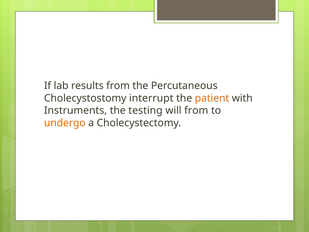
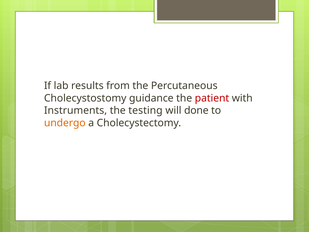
interrupt: interrupt -> guidance
patient colour: orange -> red
will from: from -> done
